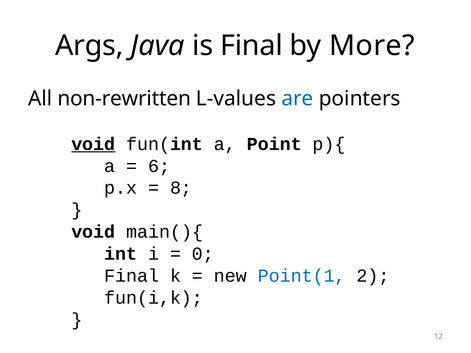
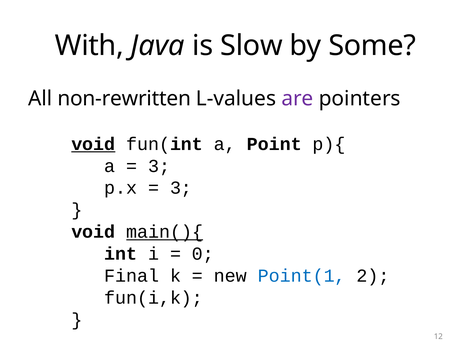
Args: Args -> With
is Final: Final -> Slow
More: More -> Some
are colour: blue -> purple
6 at (159, 166): 6 -> 3
8 at (181, 188): 8 -> 3
main(){ underline: none -> present
